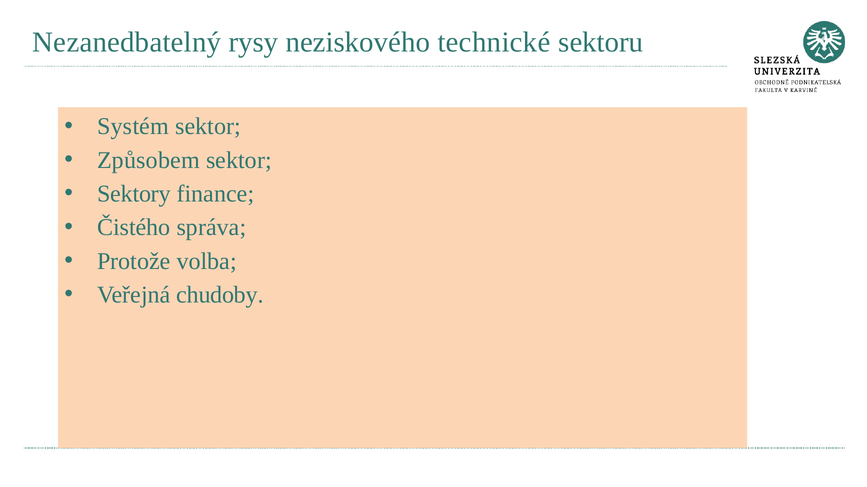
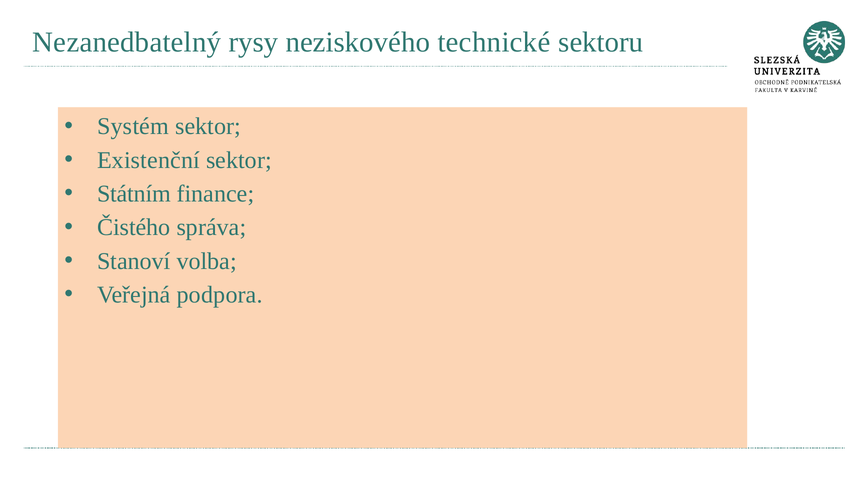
Způsobem: Způsobem -> Existenční
Sektory: Sektory -> Státním
Protože: Protože -> Stanoví
chudoby: chudoby -> podpora
